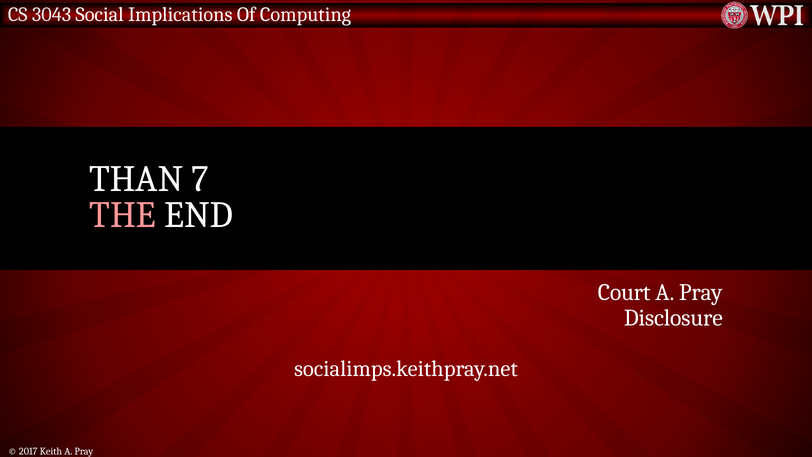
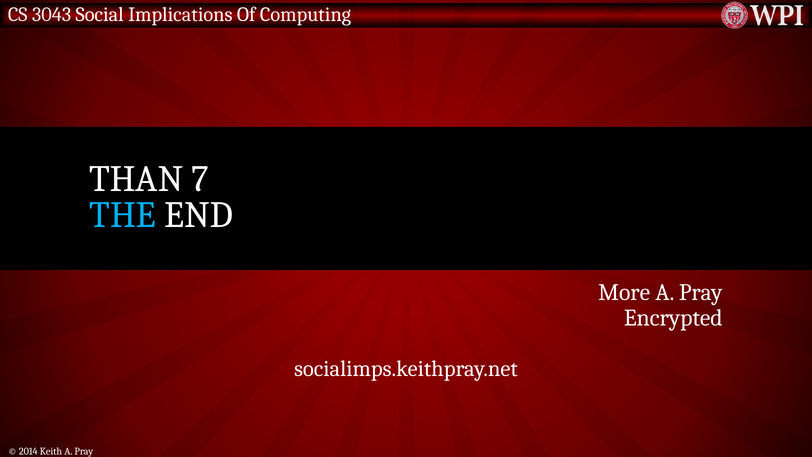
THE colour: pink -> light blue
Court: Court -> More
Disclosure: Disclosure -> Encrypted
2017: 2017 -> 2014
